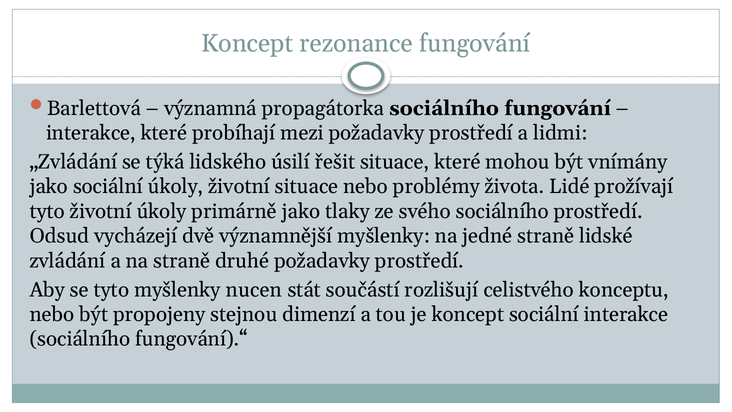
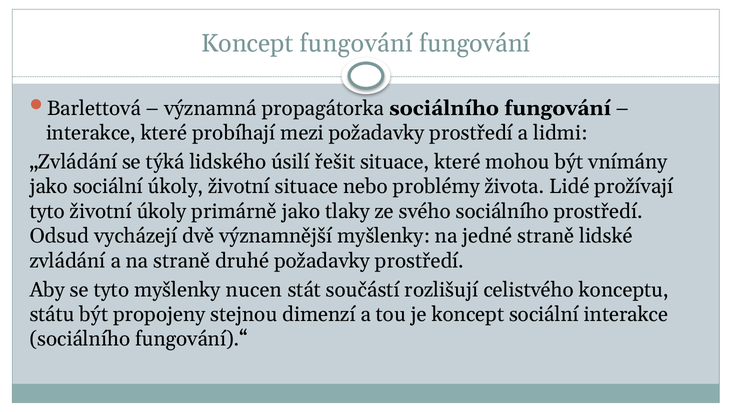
Koncept rezonance: rezonance -> fungování
nebo at (52, 314): nebo -> státu
